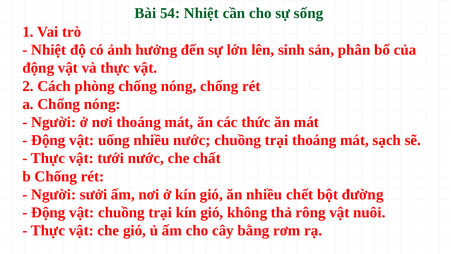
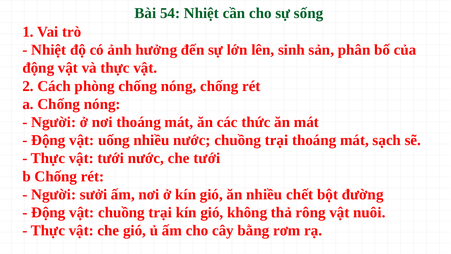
che chất: chất -> tưới
